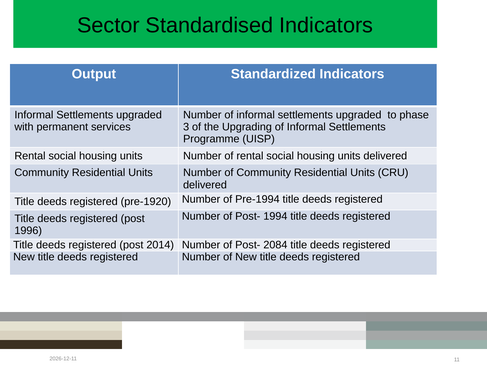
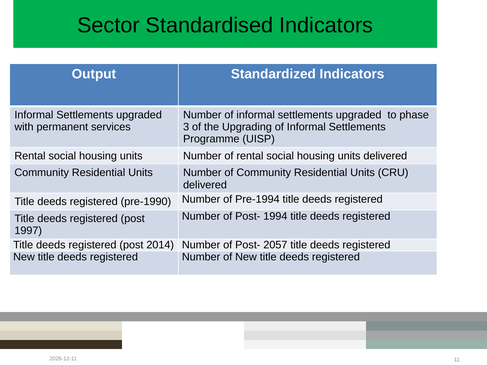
pre-1920: pre-1920 -> pre-1990
1996: 1996 -> 1997
2084: 2084 -> 2057
